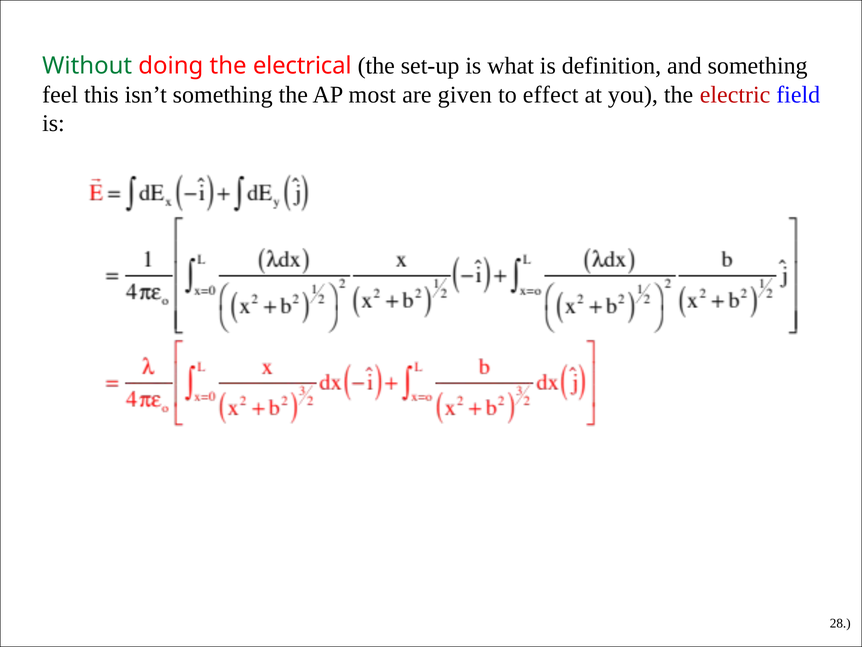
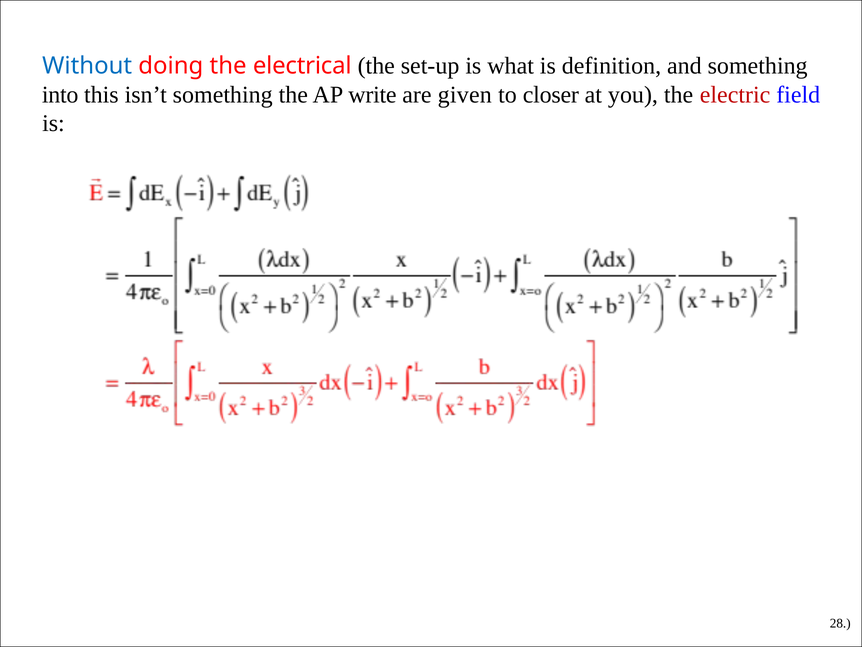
Without colour: green -> blue
feel: feel -> into
most: most -> write
effect: effect -> closer
